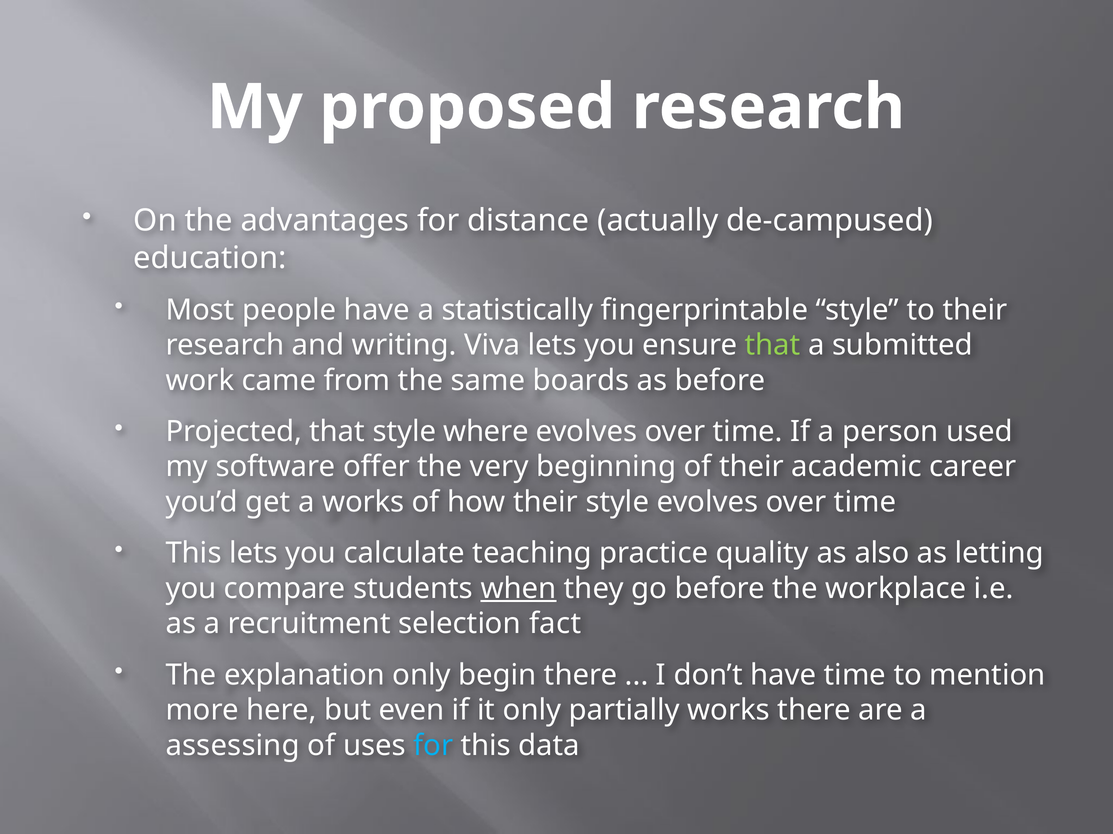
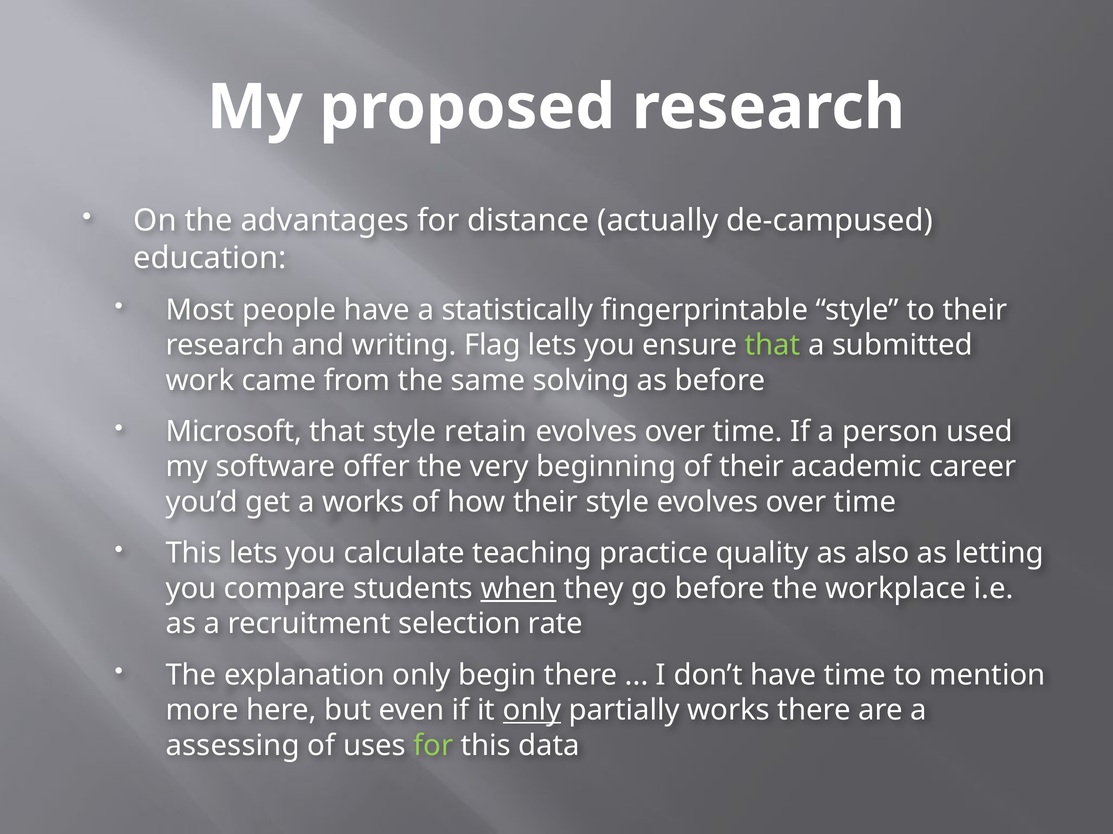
Viva: Viva -> Flag
boards: boards -> solving
Projected: Projected -> Microsoft
where: where -> retain
fact: fact -> rate
only at (532, 711) underline: none -> present
for at (433, 746) colour: light blue -> light green
